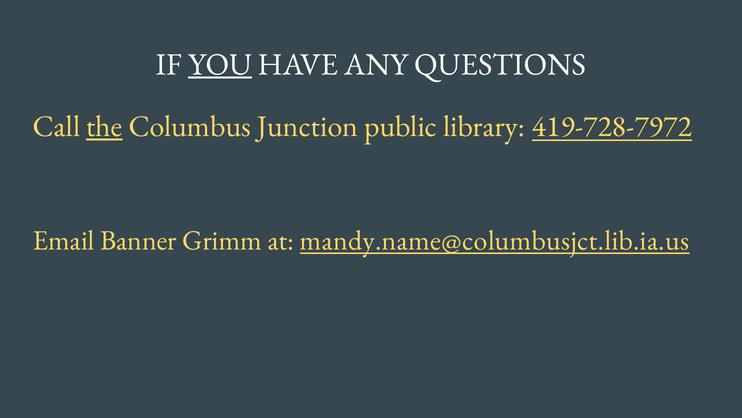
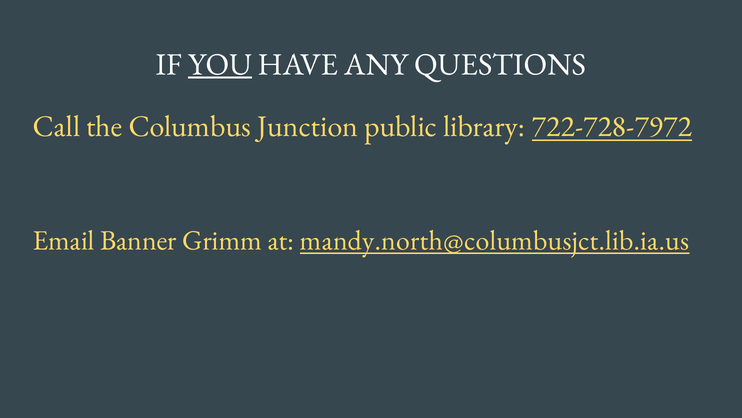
the underline: present -> none
419-728-7972: 419-728-7972 -> 722-728-7972
mandy.name@columbusjct.lib.ia.us: mandy.name@columbusjct.lib.ia.us -> mandy.north@columbusjct.lib.ia.us
